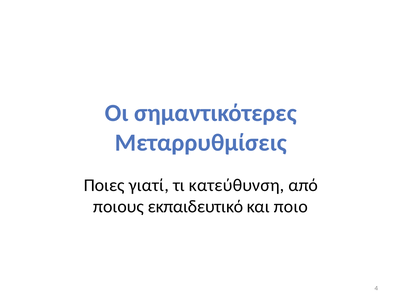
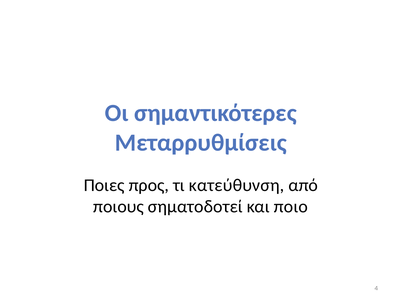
γιατί: γιατί -> προς
εκπαιδευτικό: εκπαιδευτικό -> σηματοδοτεί
